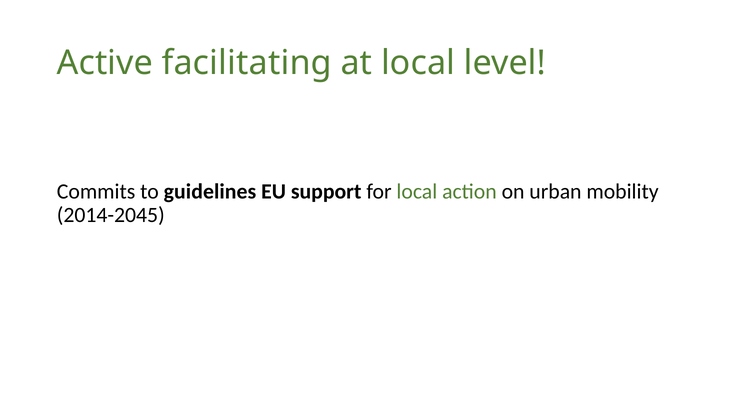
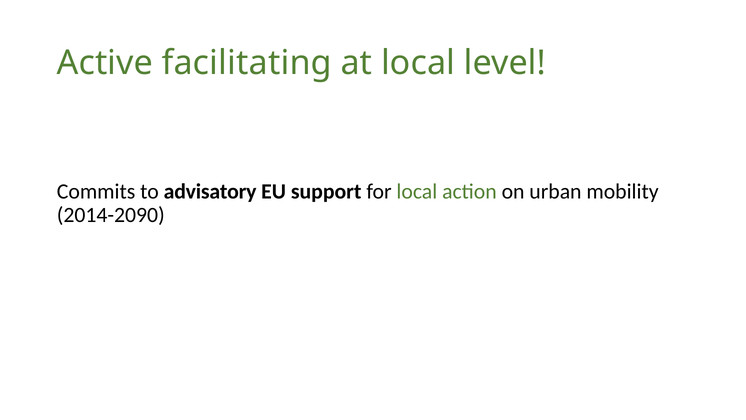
guidelines: guidelines -> advisatory
2014-2045: 2014-2045 -> 2014-2090
